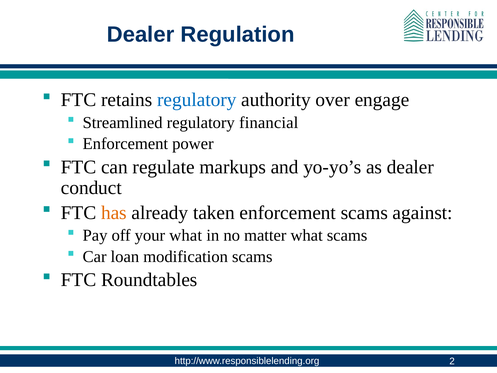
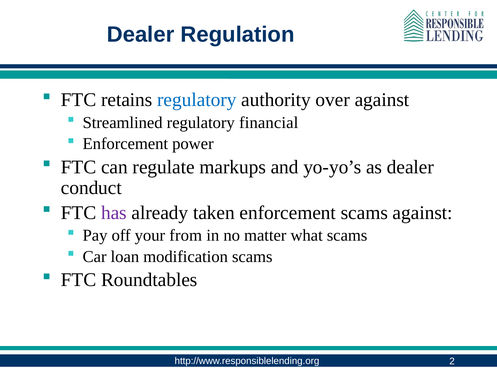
over engage: engage -> against
has colour: orange -> purple
your what: what -> from
